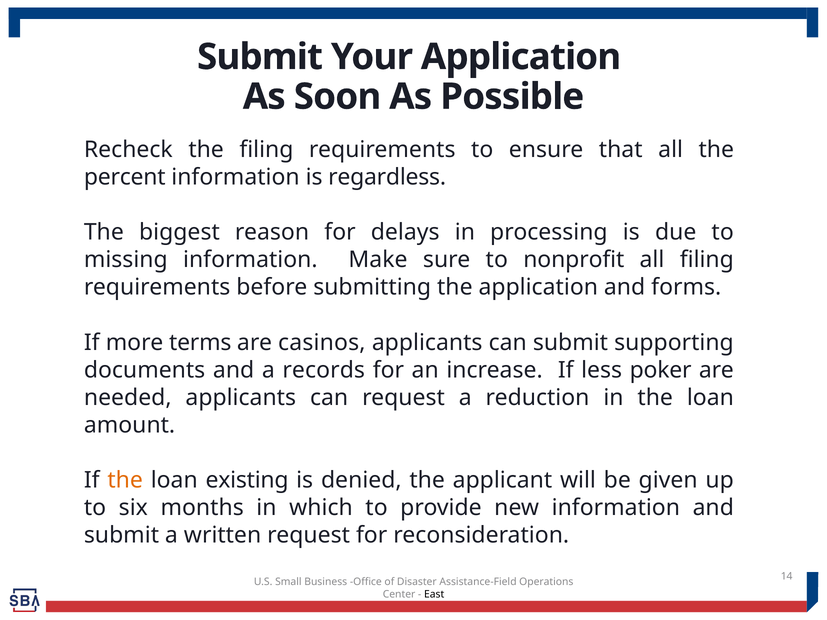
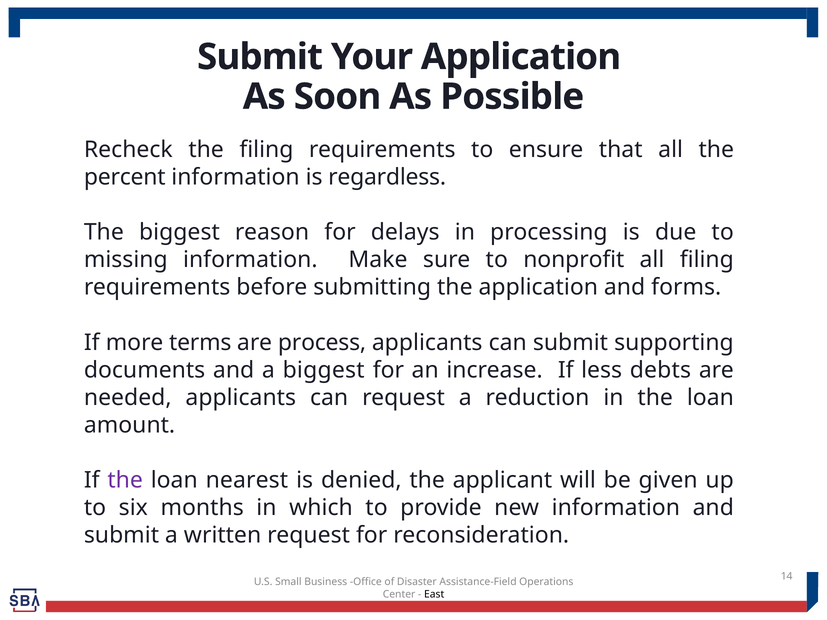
casinos: casinos -> process
a records: records -> biggest
poker: poker -> debts
the at (125, 480) colour: orange -> purple
existing: existing -> nearest
